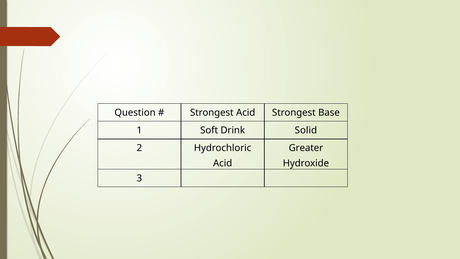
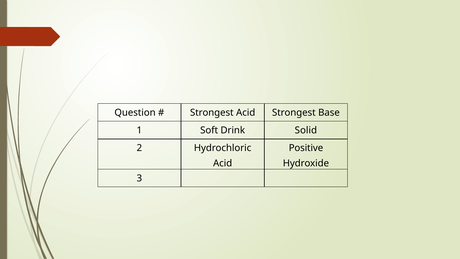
Greater: Greater -> Positive
